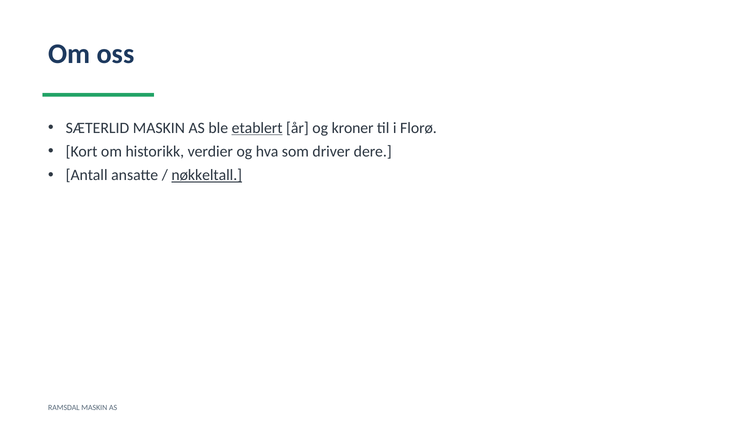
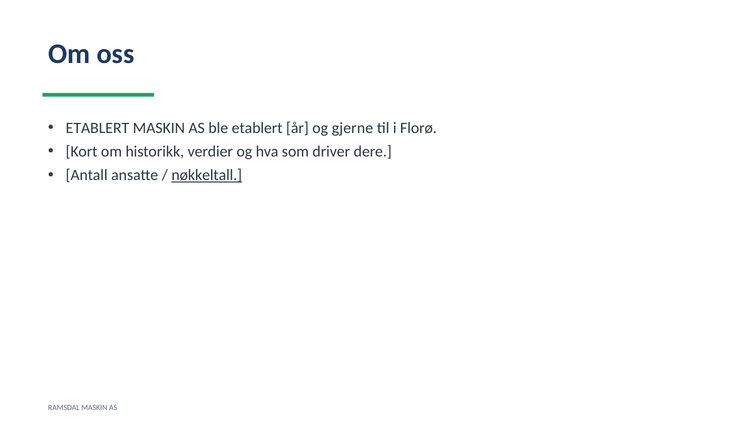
SÆTERLID at (97, 128): SÆTERLID -> ETABLERT
etablert at (257, 128) underline: present -> none
kroner: kroner -> gjerne
